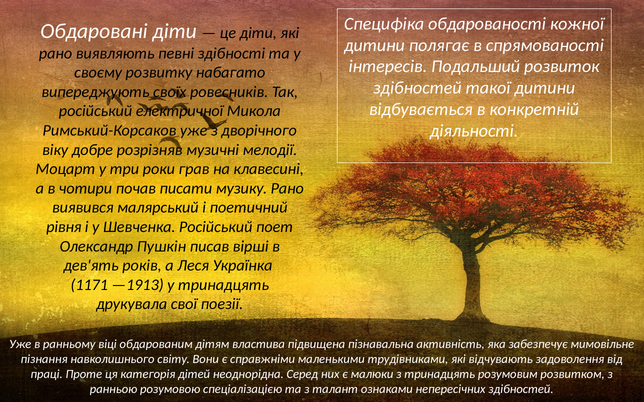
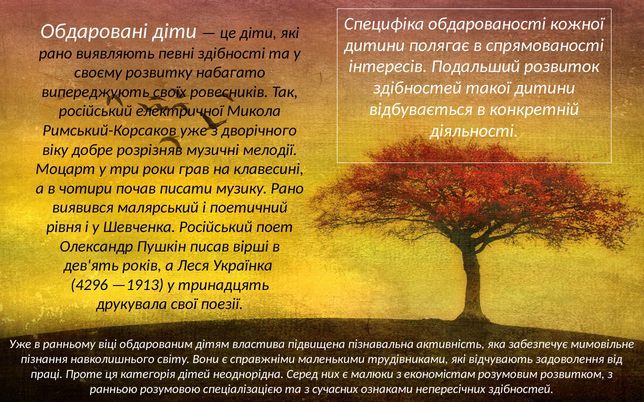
1171: 1171 -> 4296
з тринадцять: тринадцять -> економістам
талант: талант -> сучасних
